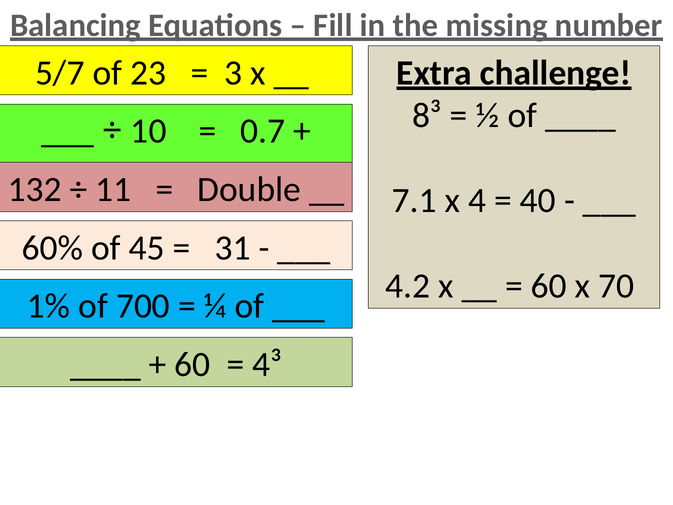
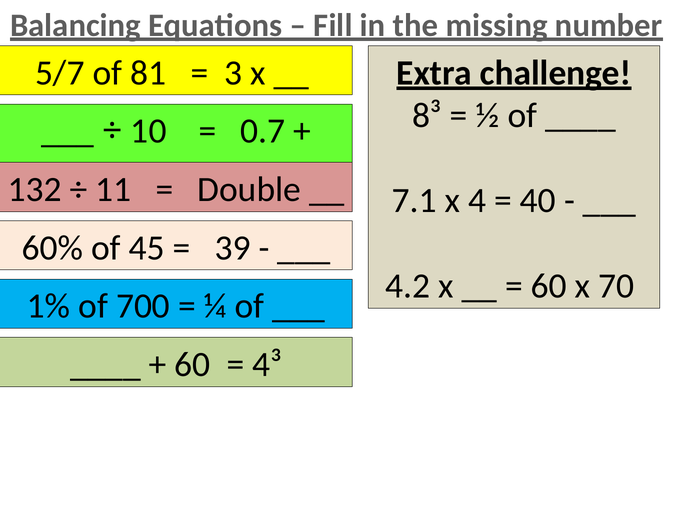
23: 23 -> 81
31: 31 -> 39
